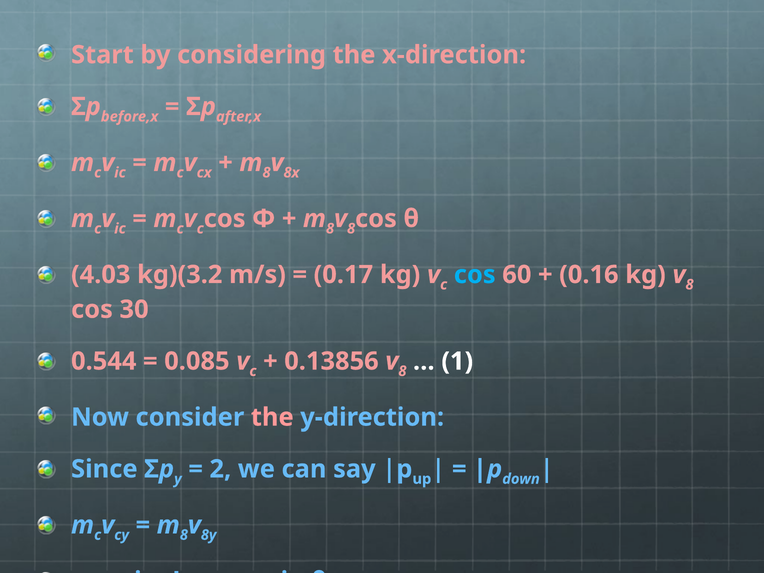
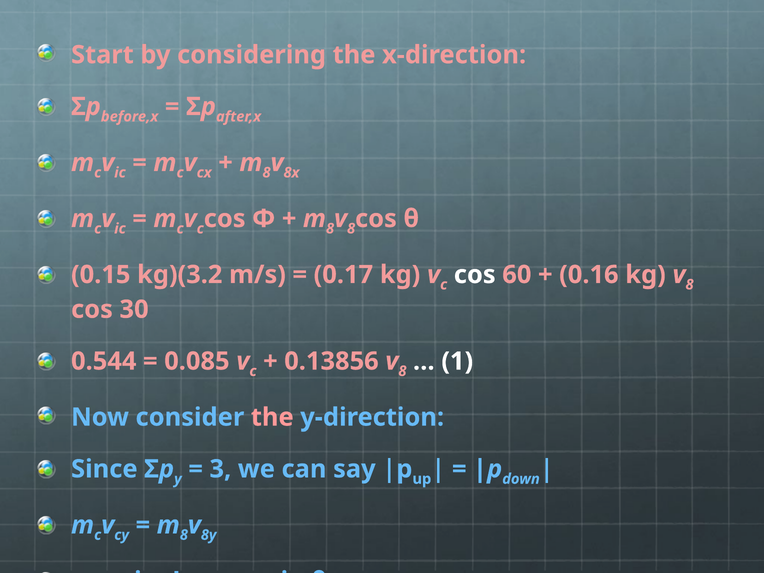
4.03: 4.03 -> 0.15
cos at (475, 275) colour: light blue -> white
2: 2 -> 3
